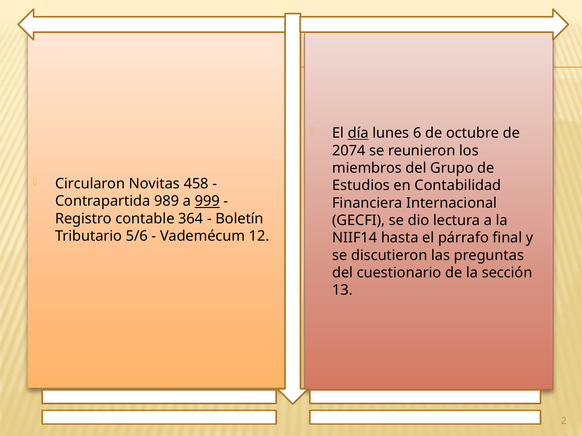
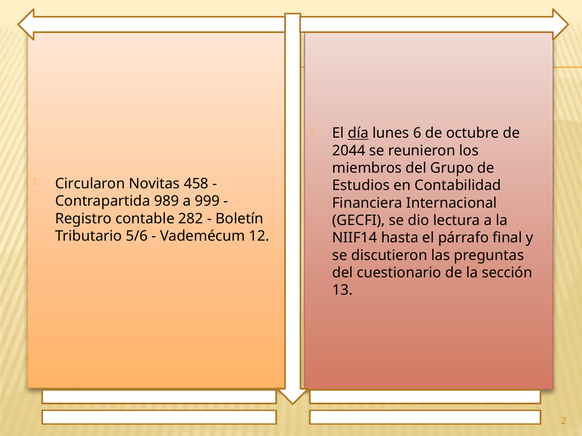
2074: 2074 -> 2044
999 underline: present -> none
364: 364 -> 282
